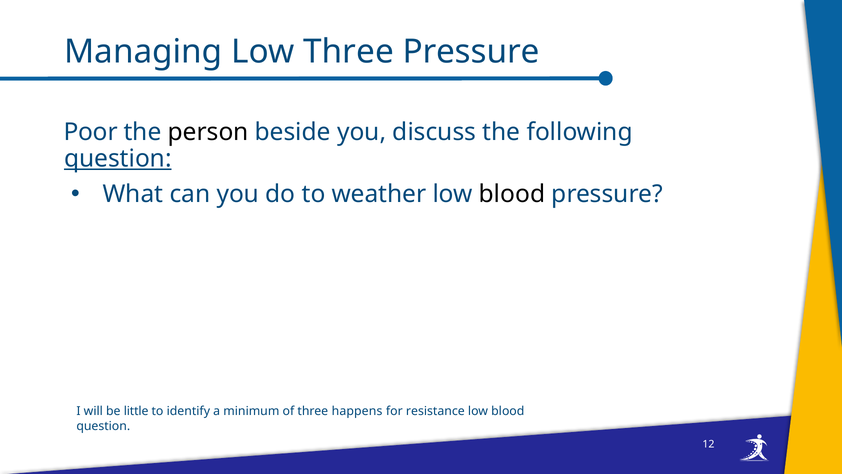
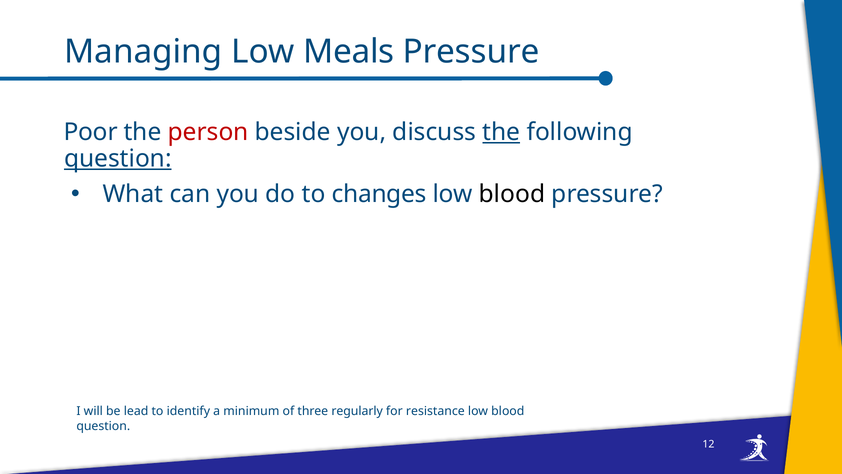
Low Three: Three -> Meals
person colour: black -> red
the at (501, 132) underline: none -> present
weather: weather -> changes
little: little -> lead
happens: happens -> regularly
